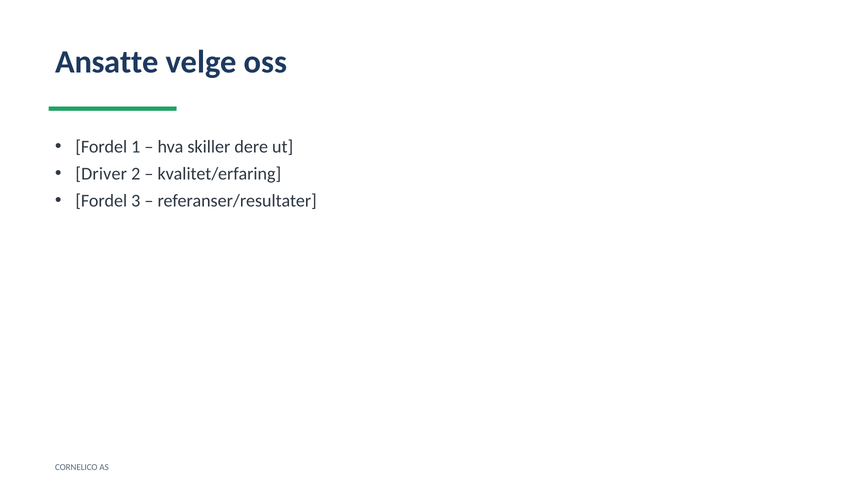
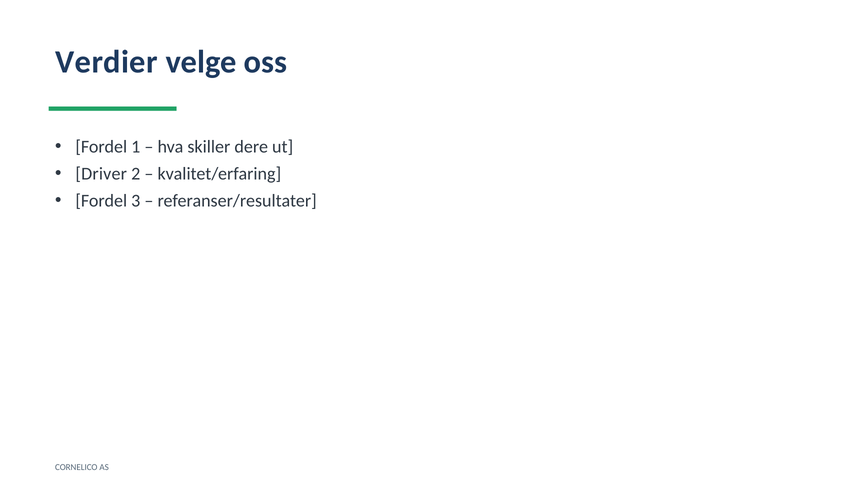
Ansatte: Ansatte -> Verdier
